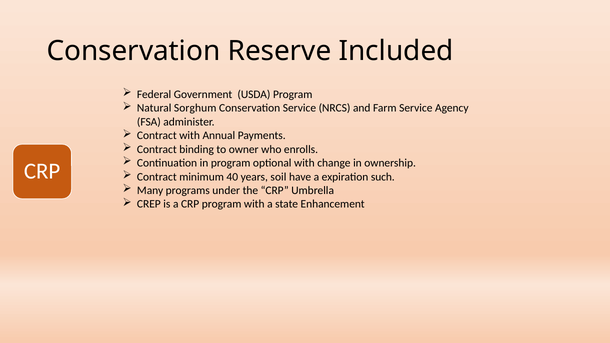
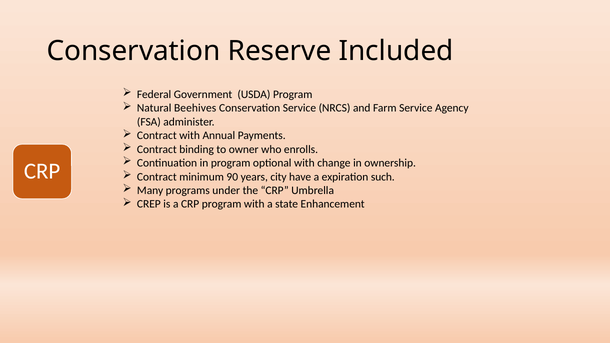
Sorghum: Sorghum -> Beehives
40: 40 -> 90
soil: soil -> city
